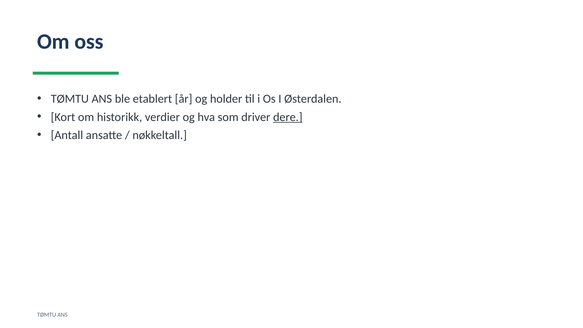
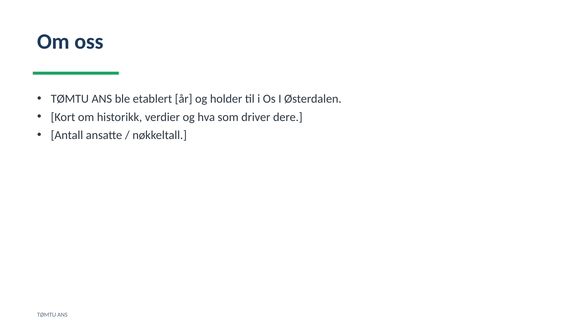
dere underline: present -> none
